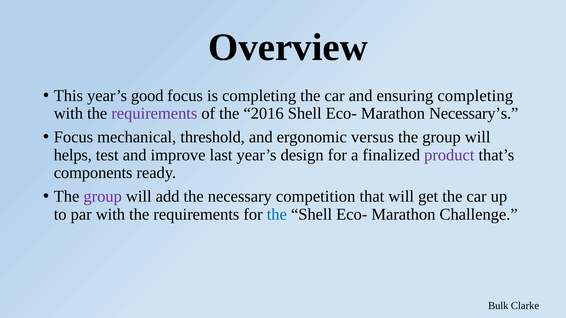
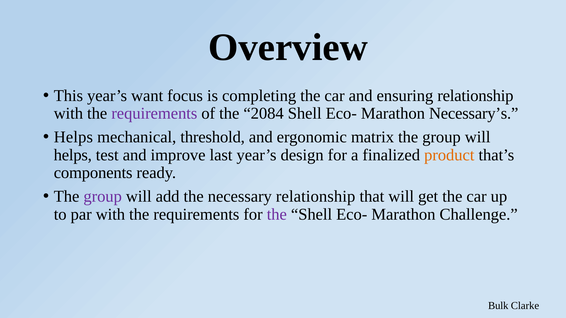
good: good -> want
ensuring completing: completing -> relationship
2016: 2016 -> 2084
Focus at (73, 137): Focus -> Helps
versus: versus -> matrix
product colour: purple -> orange
necessary competition: competition -> relationship
the at (277, 214) colour: blue -> purple
